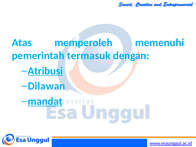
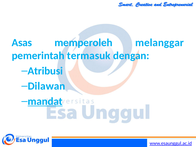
Atas: Atas -> Asas
memenuhi: memenuhi -> melanggar
Atribusi underline: present -> none
